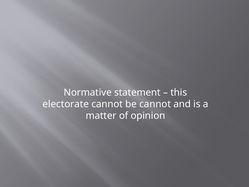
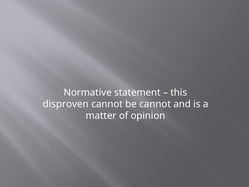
electorate: electorate -> disproven
